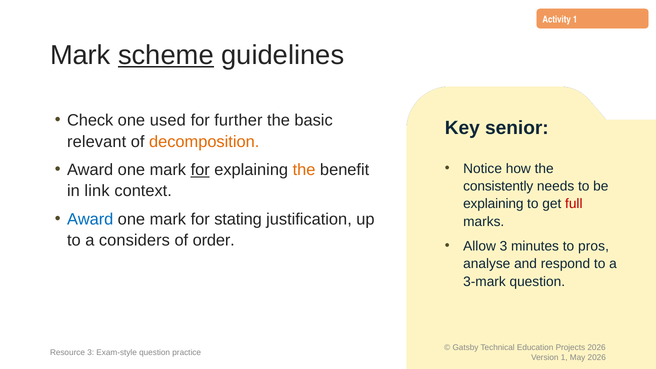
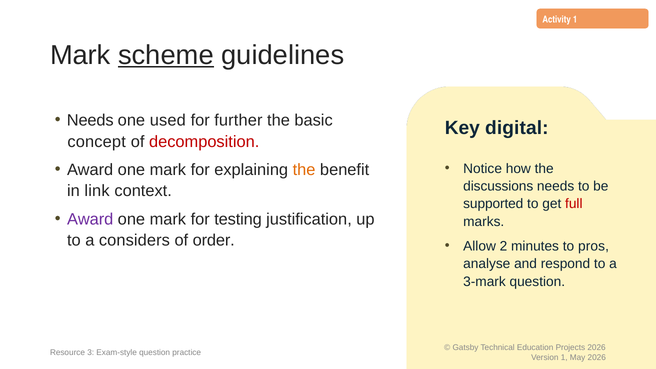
Check at (90, 120): Check -> Needs
senior: senior -> digital
relevant: relevant -> concept
decomposition colour: orange -> red
for at (200, 170) underline: present -> none
consistently: consistently -> discussions
explaining at (493, 204): explaining -> supported
Award at (90, 219) colour: blue -> purple
stating: stating -> testing
Allow 3: 3 -> 2
